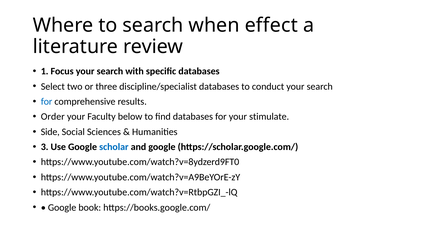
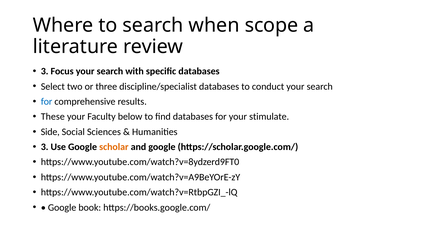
effect: effect -> scope
1 at (45, 71): 1 -> 3
Order: Order -> These
scholar colour: blue -> orange
